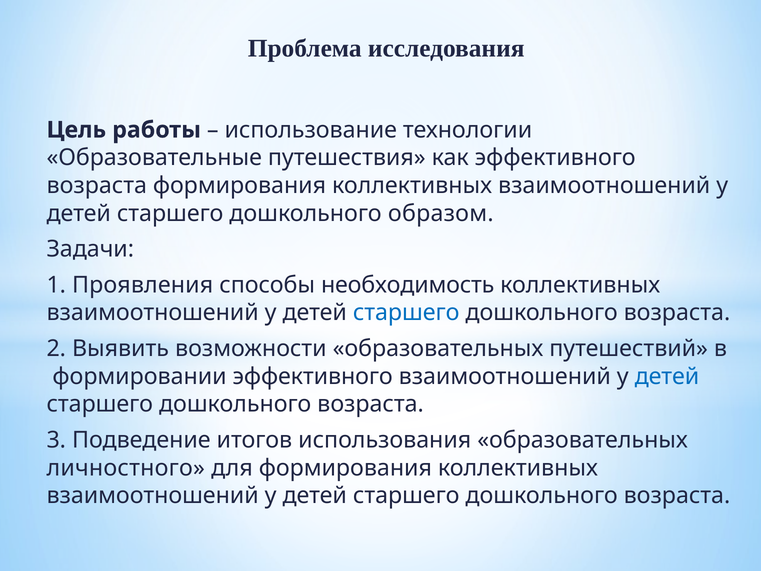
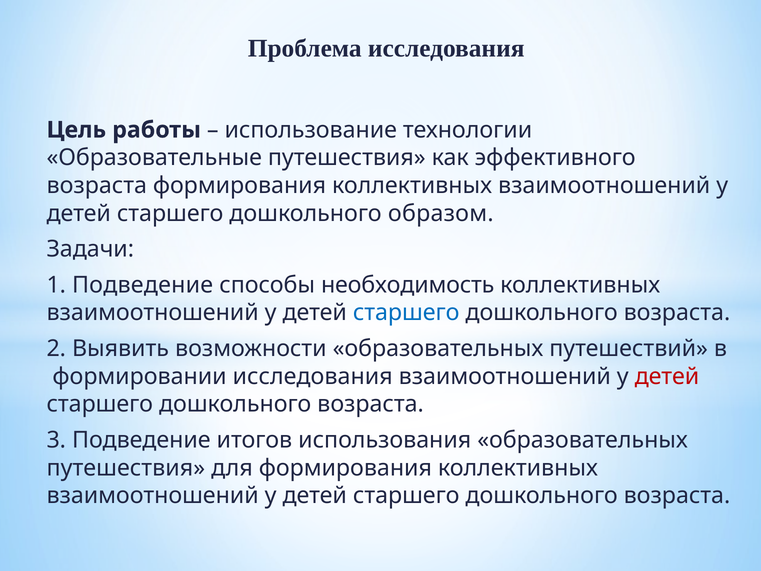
1 Проявления: Проявления -> Подведение
формировании эффективного: эффективного -> исследования
детей at (667, 376) colour: blue -> red
личностного at (126, 468): личностного -> путешествия
